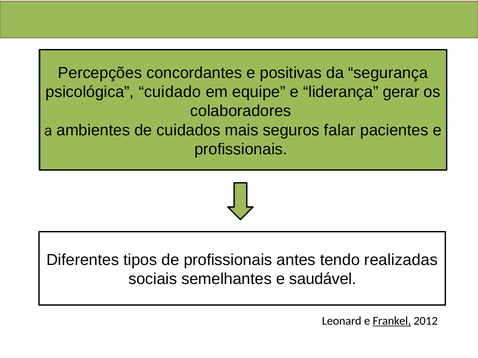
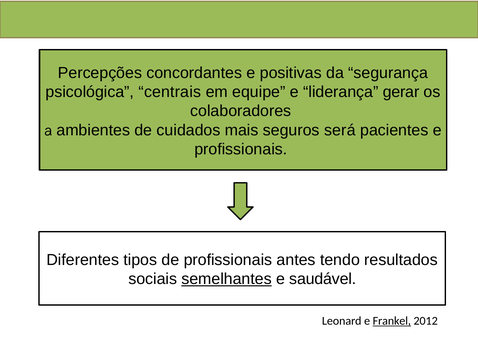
cuidado: cuidado -> centrais
falar: falar -> será
realizadas: realizadas -> resultados
semelhantes underline: none -> present
